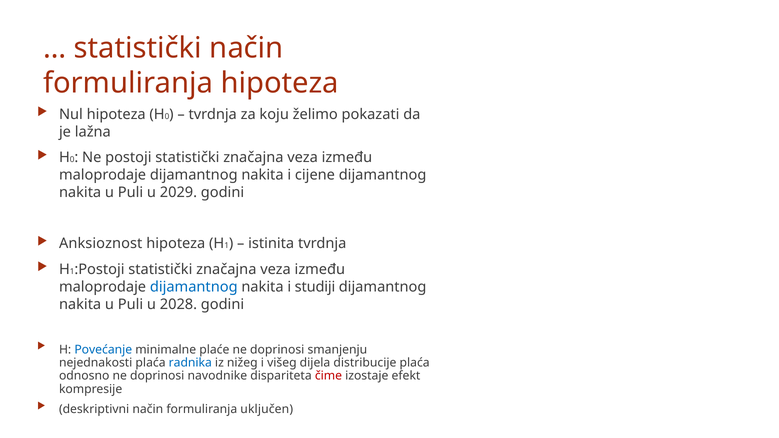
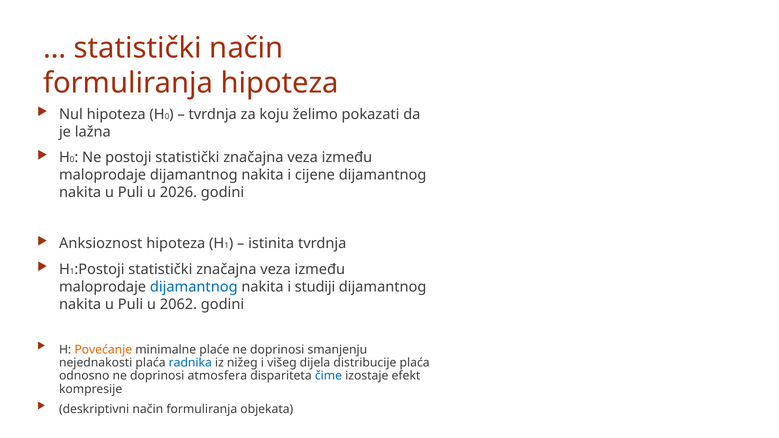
2029: 2029 -> 2026
2028: 2028 -> 2062
Povećanje colour: blue -> orange
navodnike: navodnike -> atmosfera
čime colour: red -> blue
uključen: uključen -> objekata
